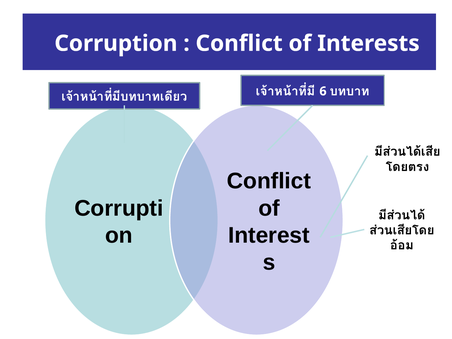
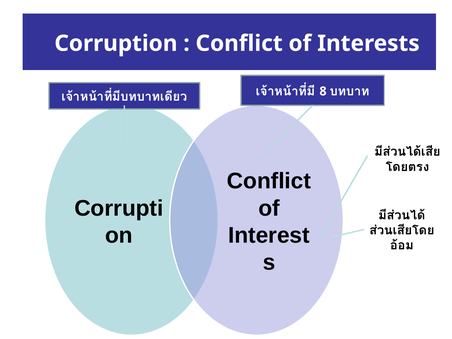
6: 6 -> 8
